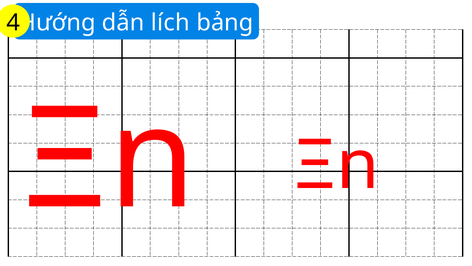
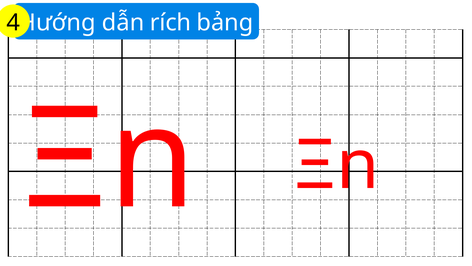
lích: lích -> rích
